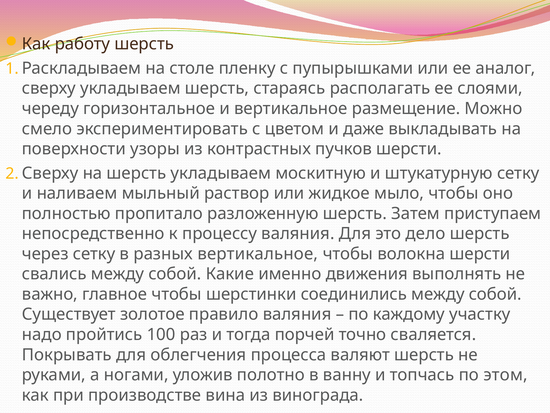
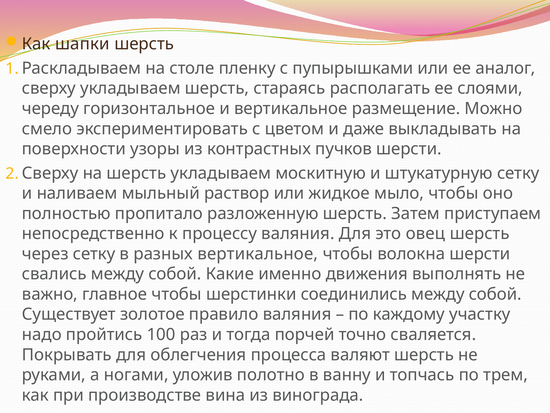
работу: работу -> шапки
дело: дело -> овец
этом: этом -> трем
